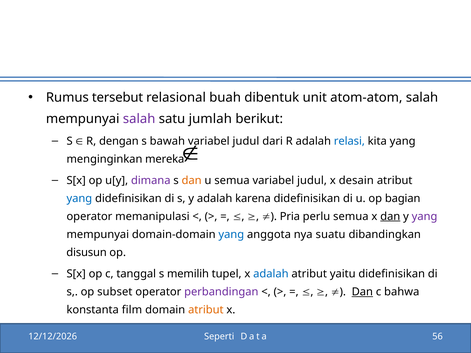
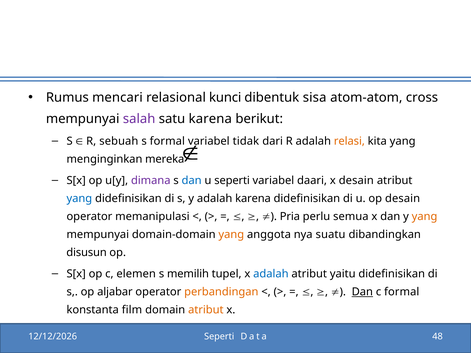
tersebut: tersebut -> mencari
buah: buah -> kunci
unit: unit -> sisa
atom-atom salah: salah -> cross
satu jumlah: jumlah -> karena
dengan: dengan -> sebuah
s bawah: bawah -> formal
judul at (246, 141): judul -> tidak
relasi colour: blue -> orange
dan at (192, 180) colour: orange -> blue
u semua: semua -> seperti
judul at (312, 180): judul -> daari
op bagian: bagian -> desain
dan at (390, 217) underline: present -> none
yang at (425, 217) colour: purple -> orange
yang at (231, 235) colour: blue -> orange
tanggal: tanggal -> elemen
subset: subset -> aljabar
perbandingan colour: purple -> orange
c bahwa: bahwa -> formal
56: 56 -> 48
